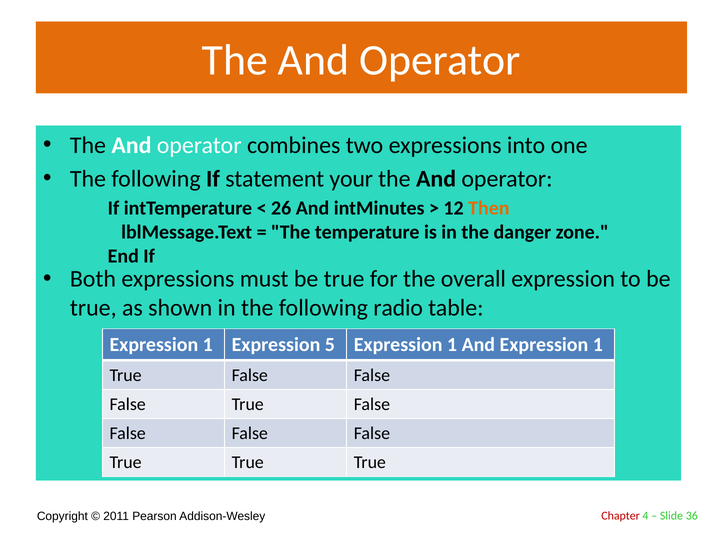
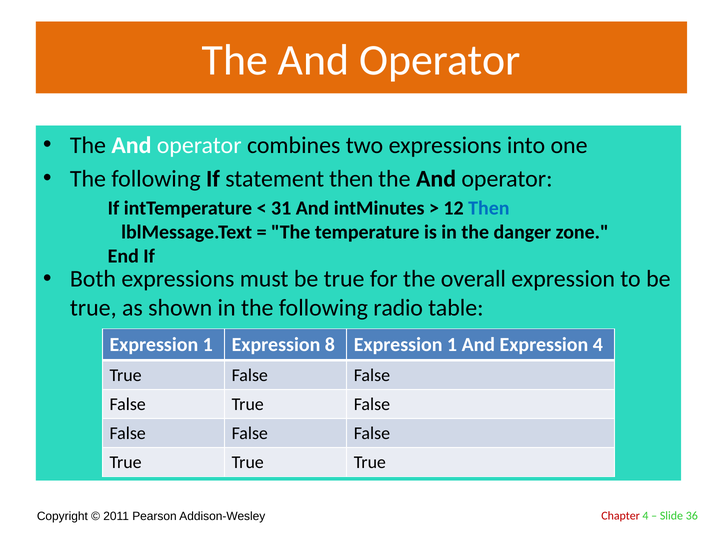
statement your: your -> then
26: 26 -> 31
Then at (489, 208) colour: orange -> blue
5: 5 -> 8
And Expression 1: 1 -> 4
